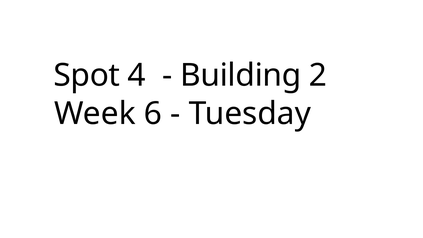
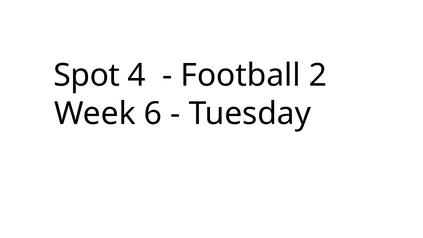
Building: Building -> Football
